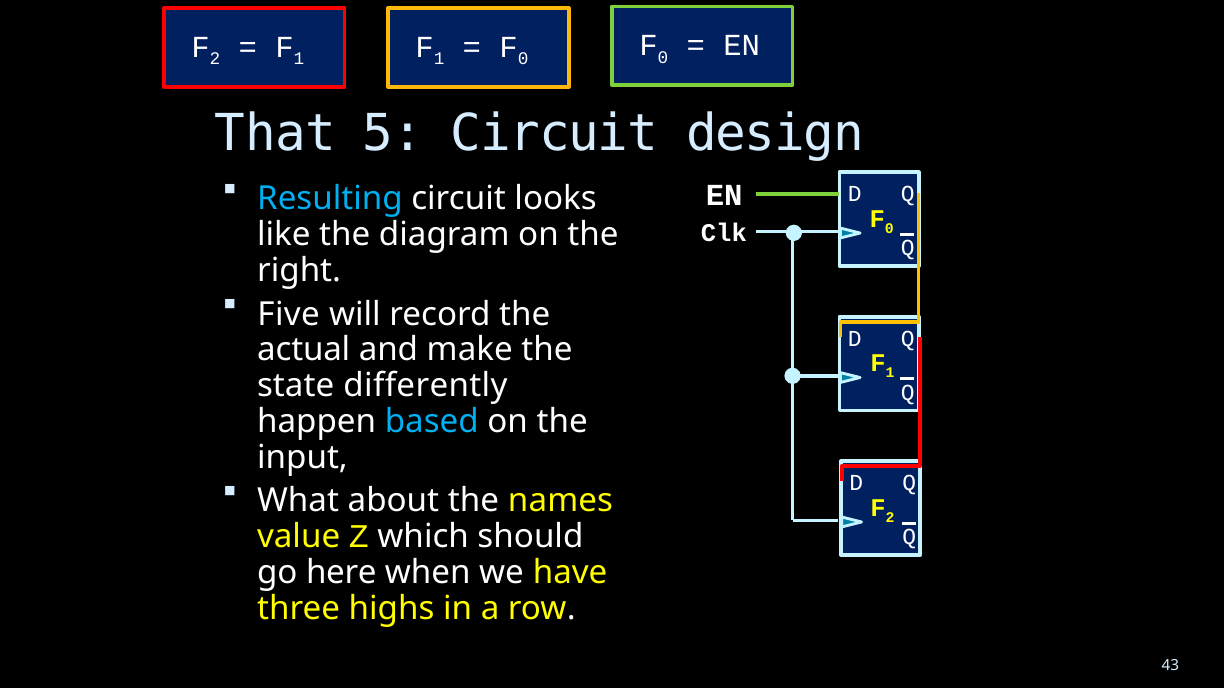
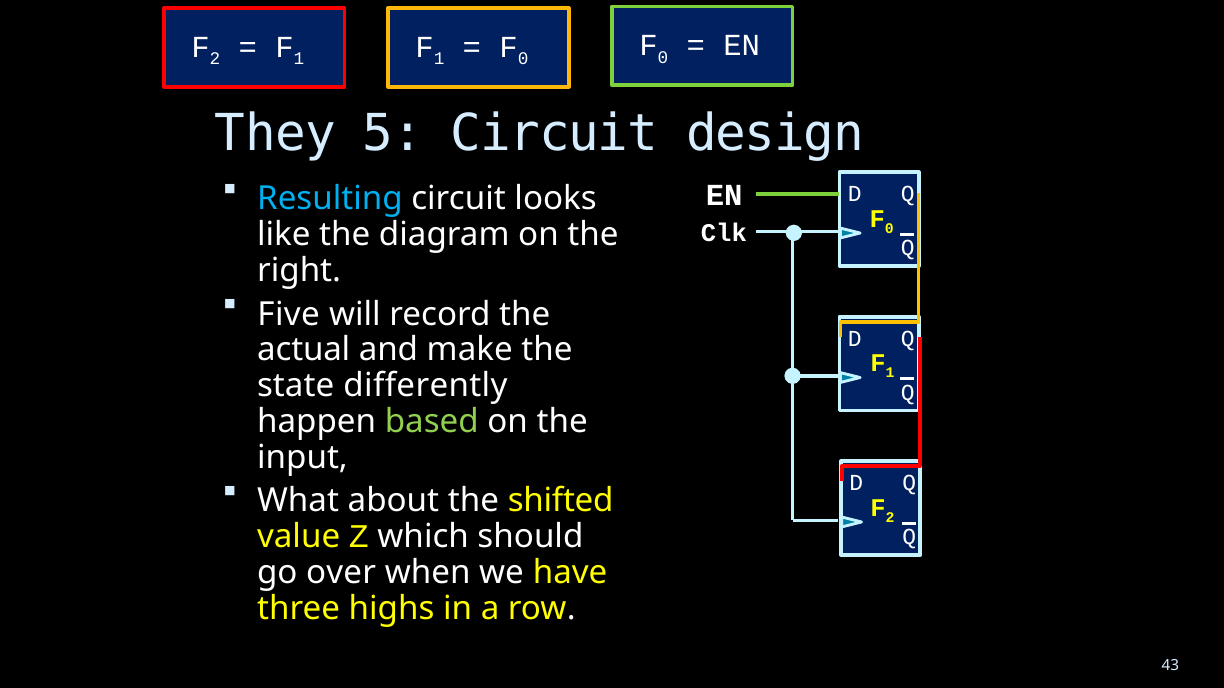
That: That -> They
based colour: light blue -> light green
names: names -> shifted
here: here -> over
